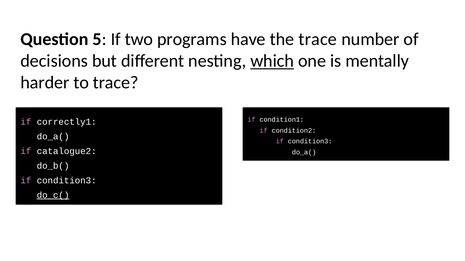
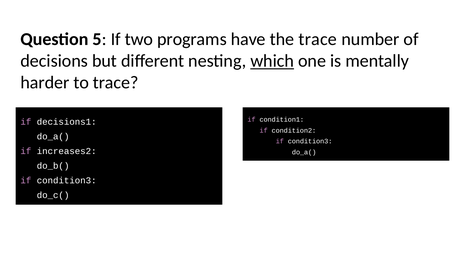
correctly1: correctly1 -> decisions1
catalogue2: catalogue2 -> increases2
do_c( underline: present -> none
